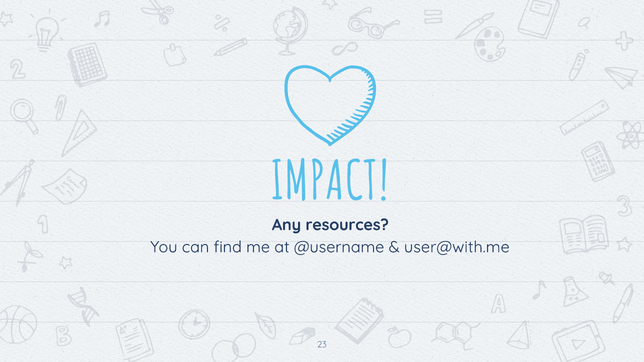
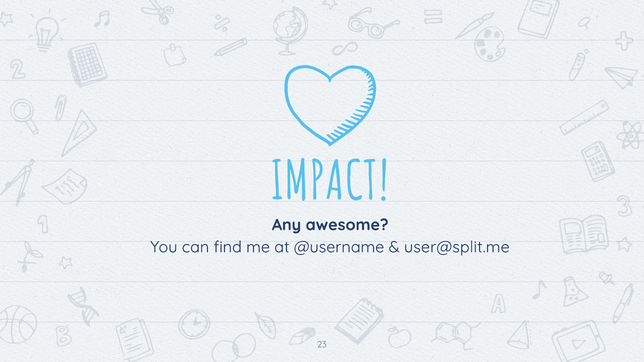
resources: resources -> awesome
user@with.me: user@with.me -> user@split.me
